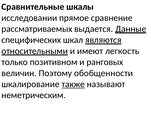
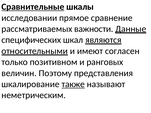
Сравнительные underline: none -> present
выдается: выдается -> важности
легкость: легкость -> согласен
обобщенности: обобщенности -> представления
